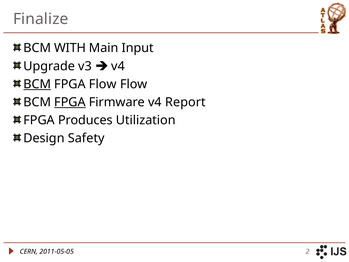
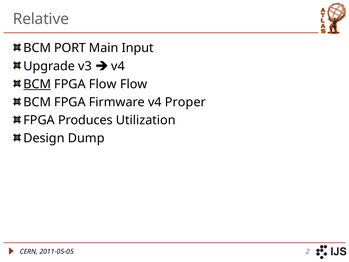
Finalize: Finalize -> Relative
WITH: WITH -> PORT
FPGA at (70, 102) underline: present -> none
Report: Report -> Proper
Safety: Safety -> Dump
